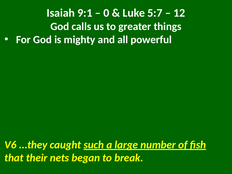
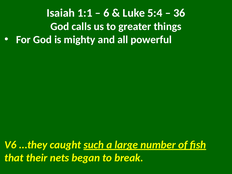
9:1: 9:1 -> 1:1
0: 0 -> 6
5:7: 5:7 -> 5:4
12: 12 -> 36
